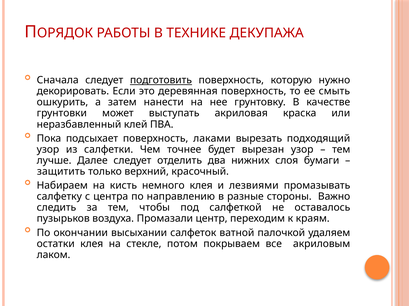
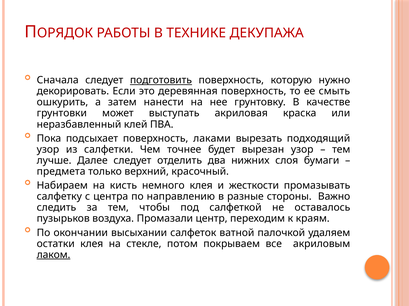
защитить: защитить -> предмета
лезвиями: лезвиями -> жесткости
лаком underline: none -> present
